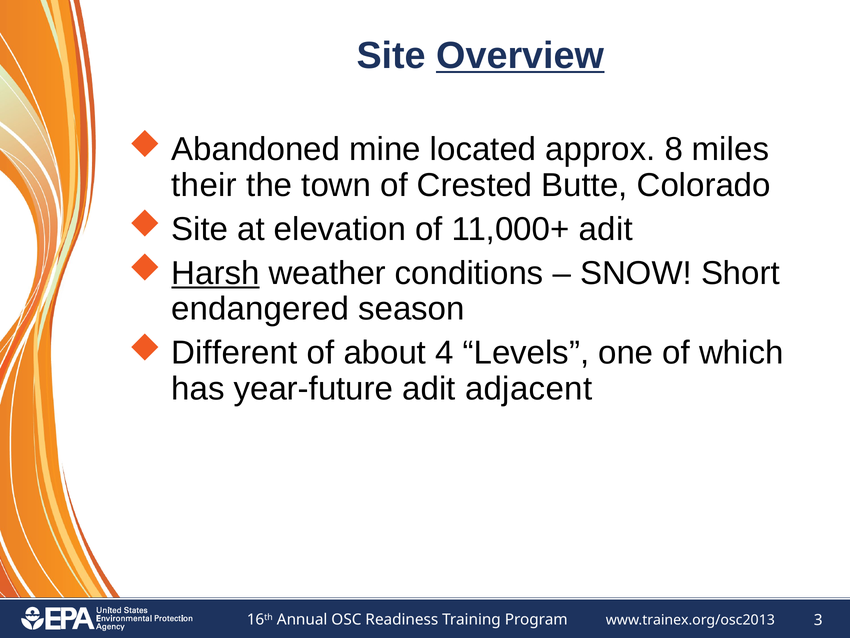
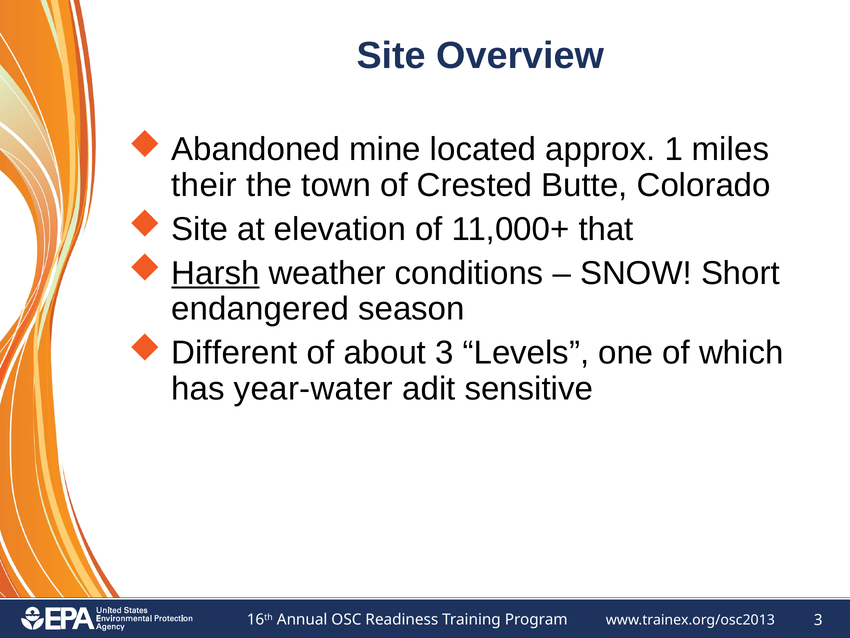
Overview underline: present -> none
8: 8 -> 1
11,000+ adit: adit -> that
about 4: 4 -> 3
year-future: year-future -> year-water
adjacent: adjacent -> sensitive
